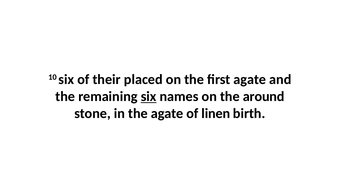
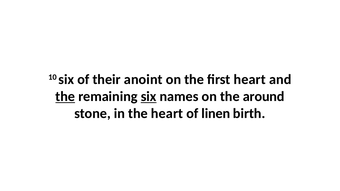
placed: placed -> anoint
first agate: agate -> heart
the at (65, 97) underline: none -> present
the agate: agate -> heart
